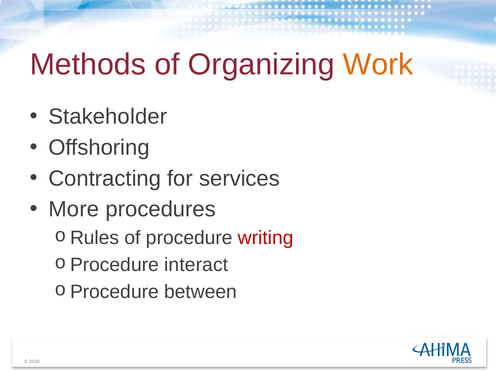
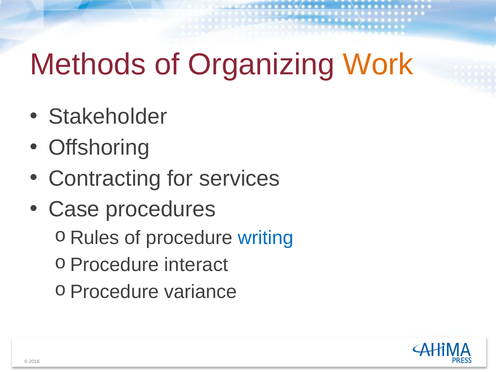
More: More -> Case
writing colour: red -> blue
between: between -> variance
